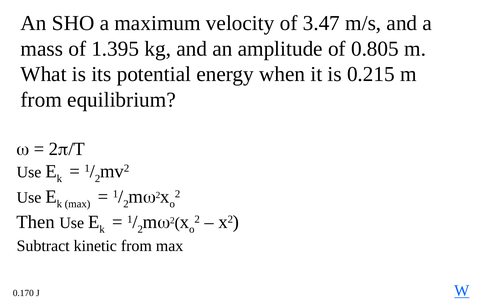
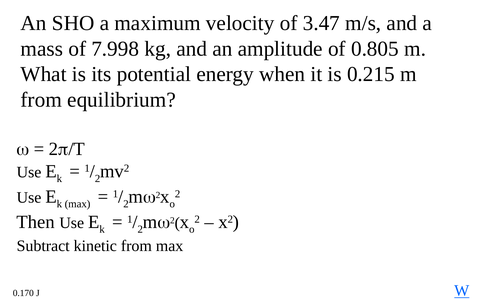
1.395: 1.395 -> 7.998
